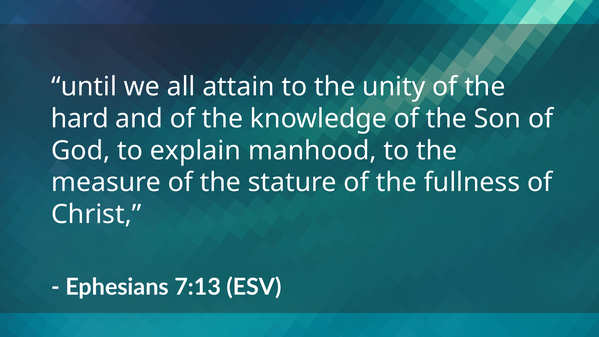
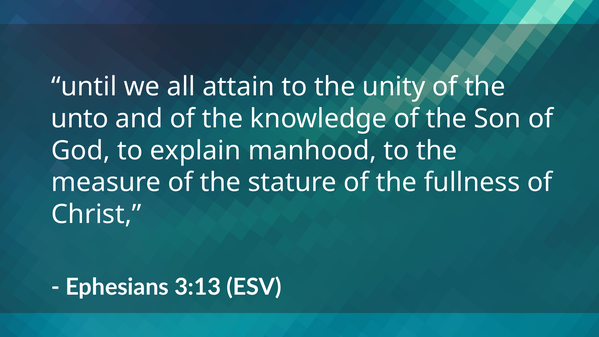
hard: hard -> unto
7:13: 7:13 -> 3:13
